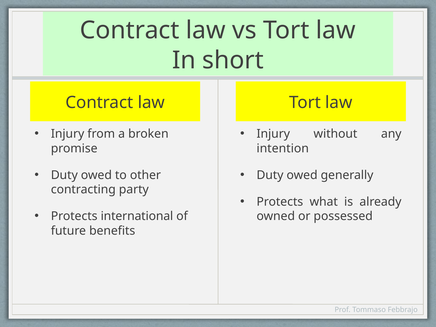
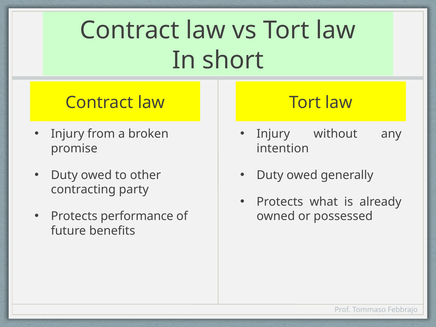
international: international -> performance
